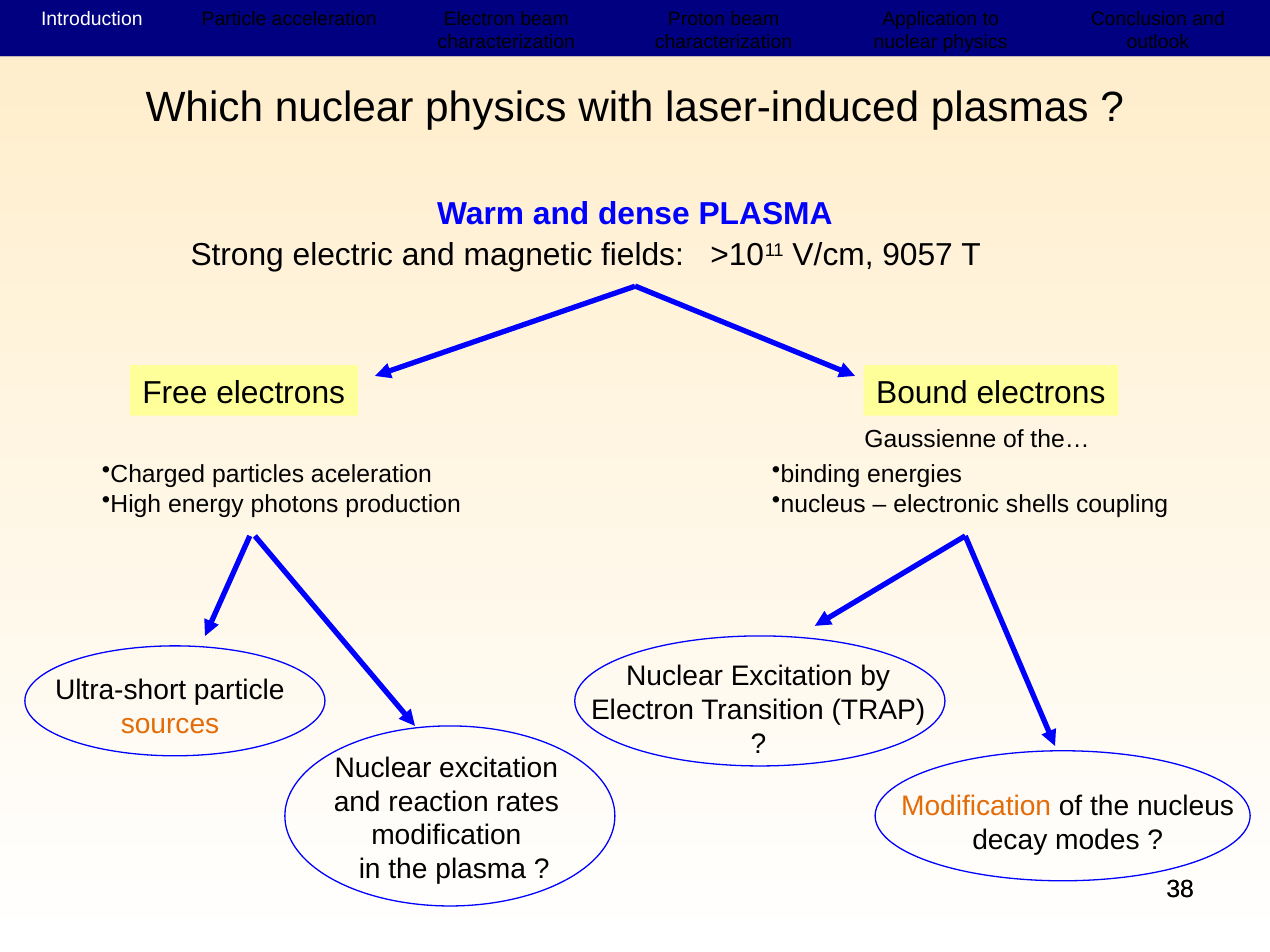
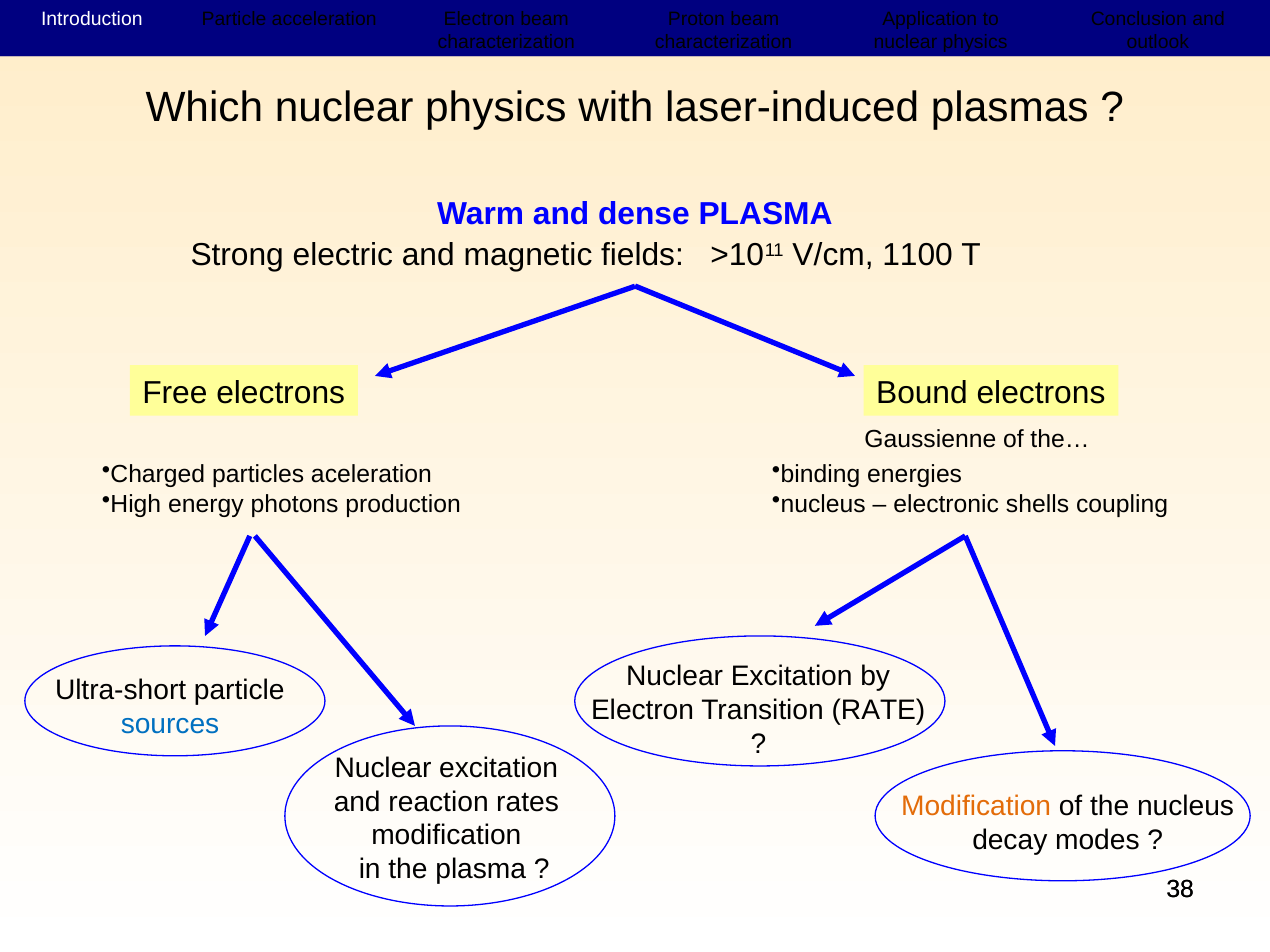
9057: 9057 -> 1100
TRAP: TRAP -> RATE
sources colour: orange -> blue
